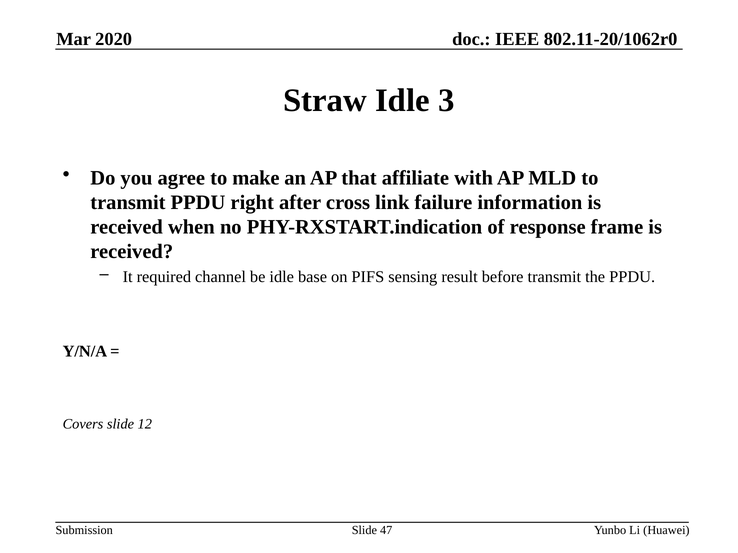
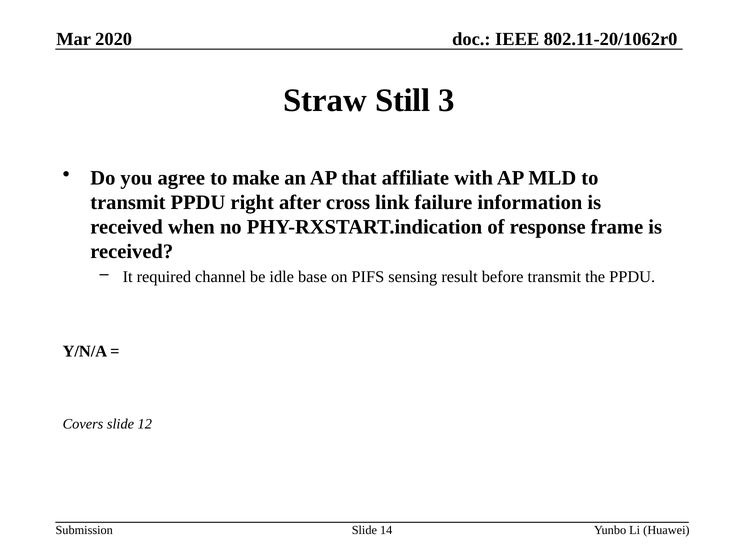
Straw Idle: Idle -> Still
47: 47 -> 14
